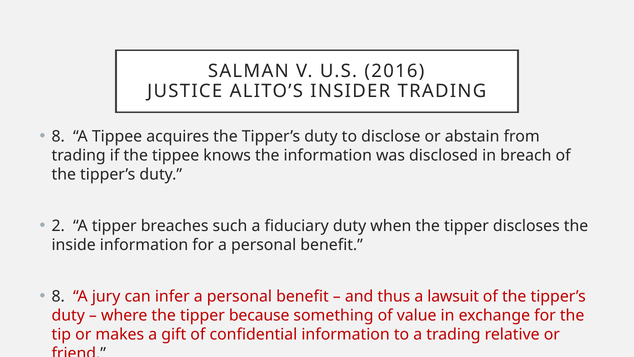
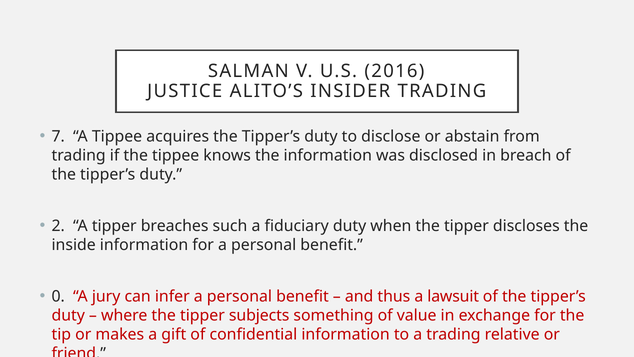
8 at (58, 136): 8 -> 7
8 at (58, 296): 8 -> 0
because: because -> subjects
